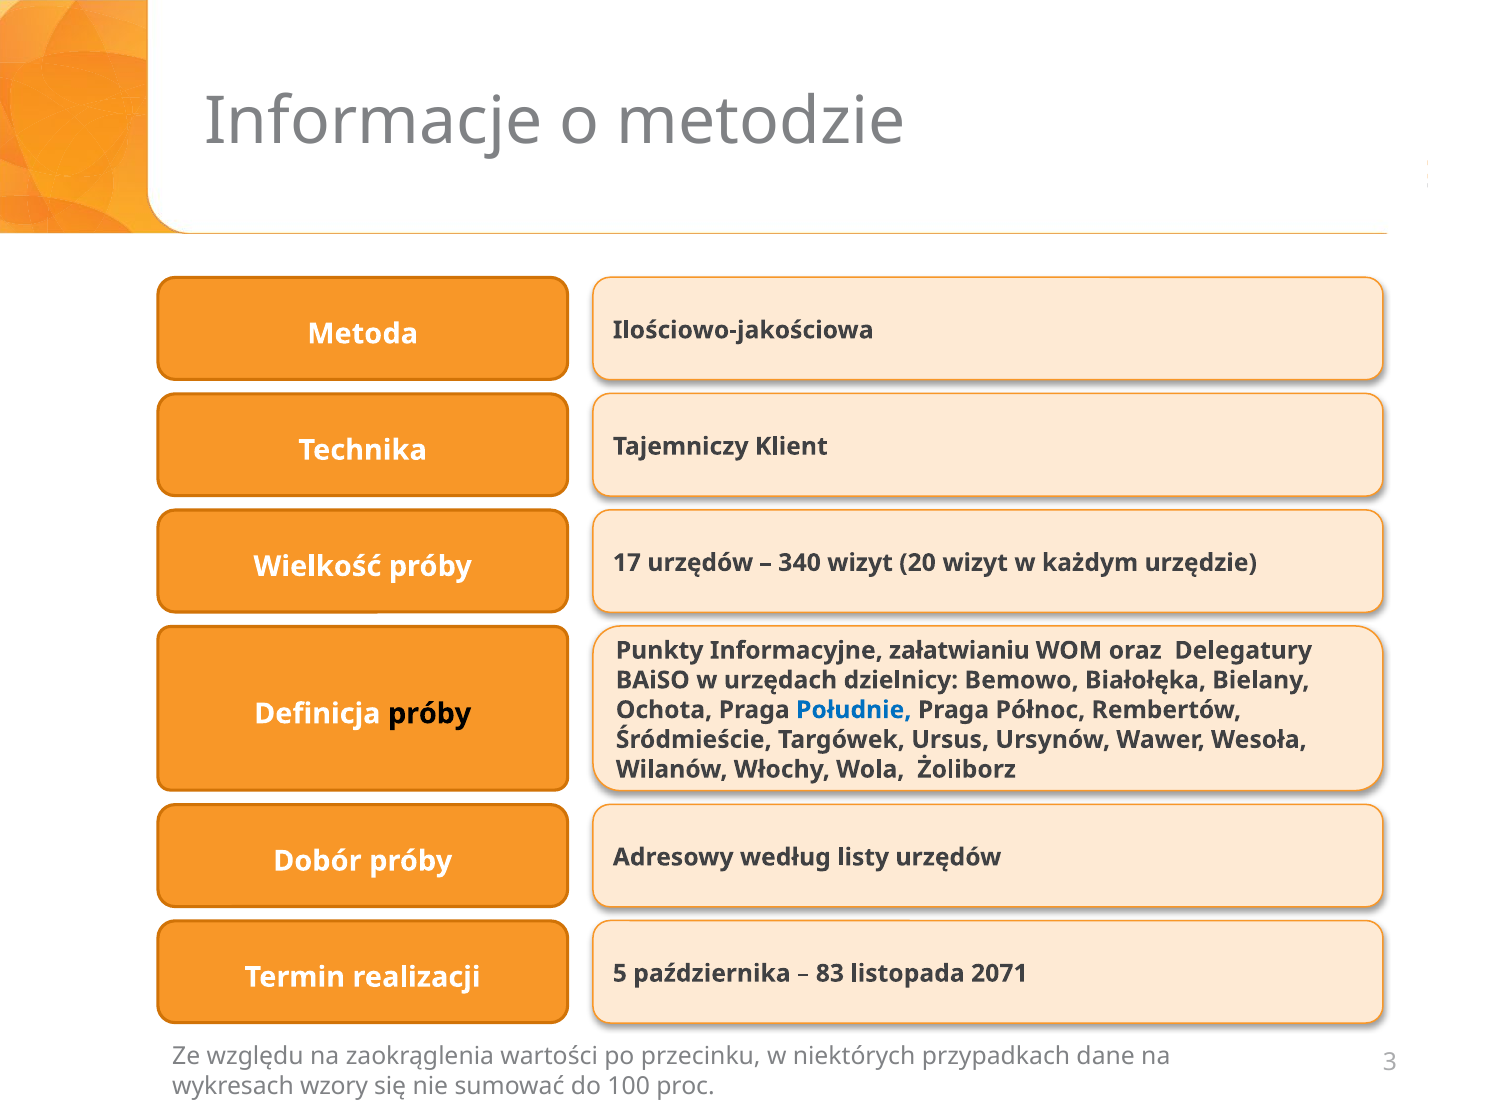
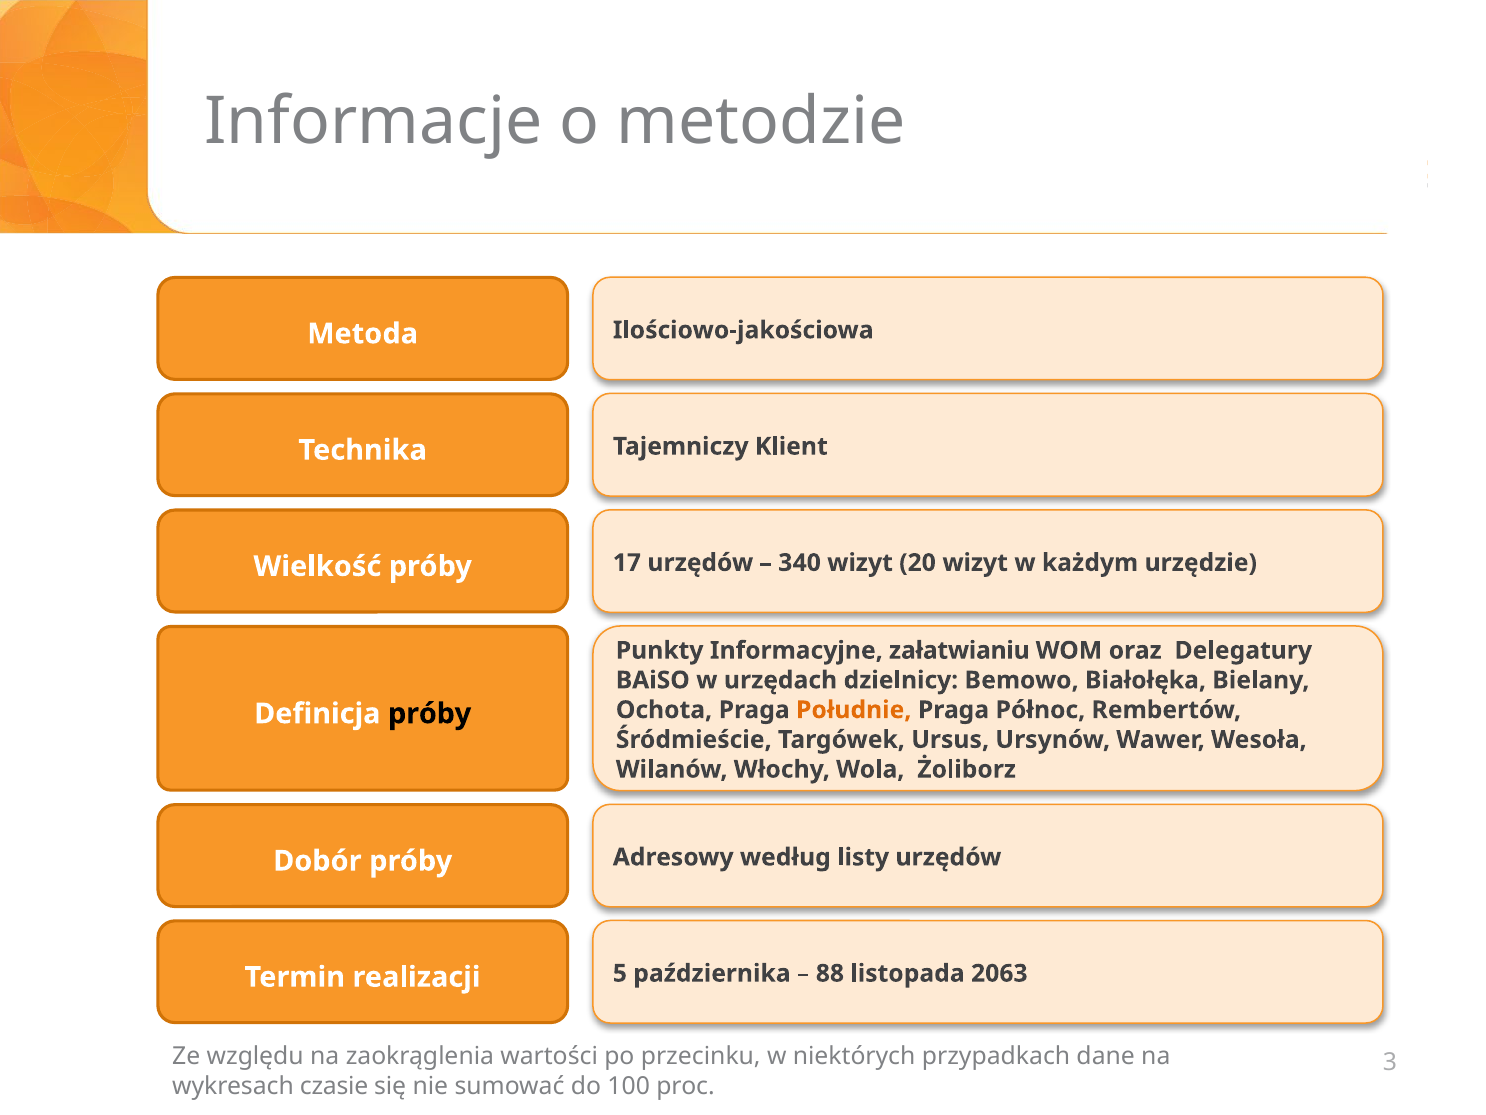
Południe colour: blue -> orange
83: 83 -> 88
2071: 2071 -> 2063
wzory: wzory -> czasie
